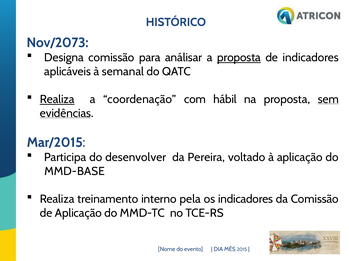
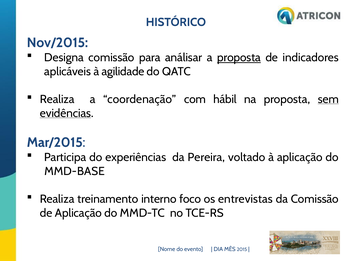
Nov/2073: Nov/2073 -> Nov/2015
semanal: semanal -> agilidade
Realiza at (57, 100) underline: present -> none
desenvolver: desenvolver -> experiências
pela: pela -> foco
os indicadores: indicadores -> entrevistas
